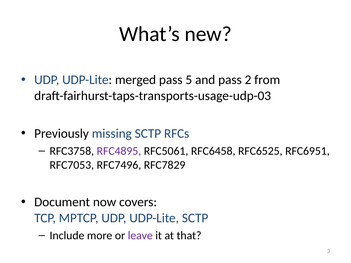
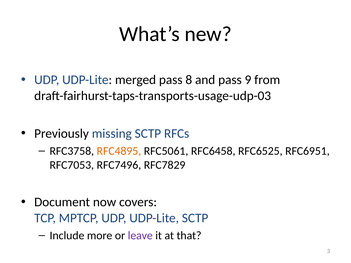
5: 5 -> 8
2: 2 -> 9
RFC4895 colour: purple -> orange
